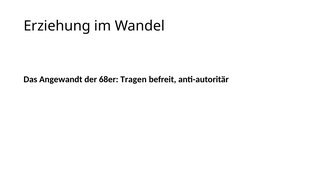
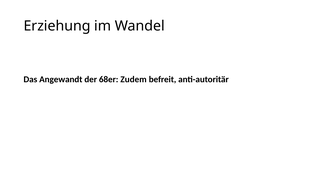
Tragen: Tragen -> Zudem
